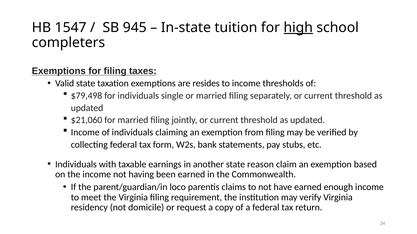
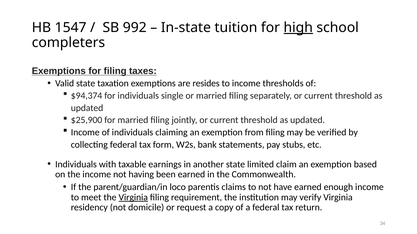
945: 945 -> 992
$79,498: $79,498 -> $94,374
$21,060: $21,060 -> $25,900
reason: reason -> limited
Virginia at (133, 198) underline: none -> present
